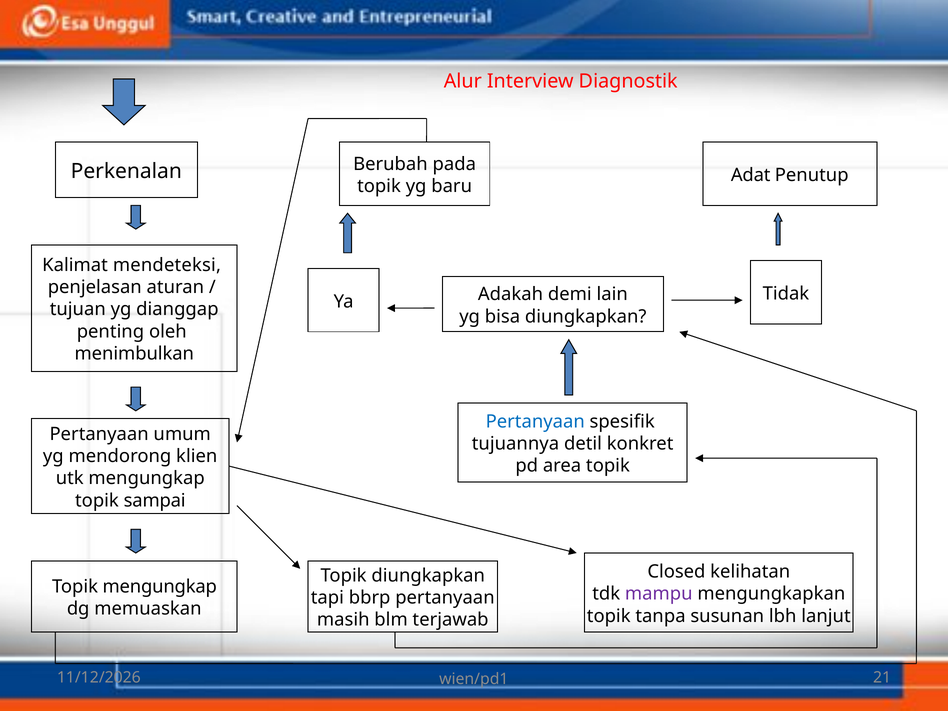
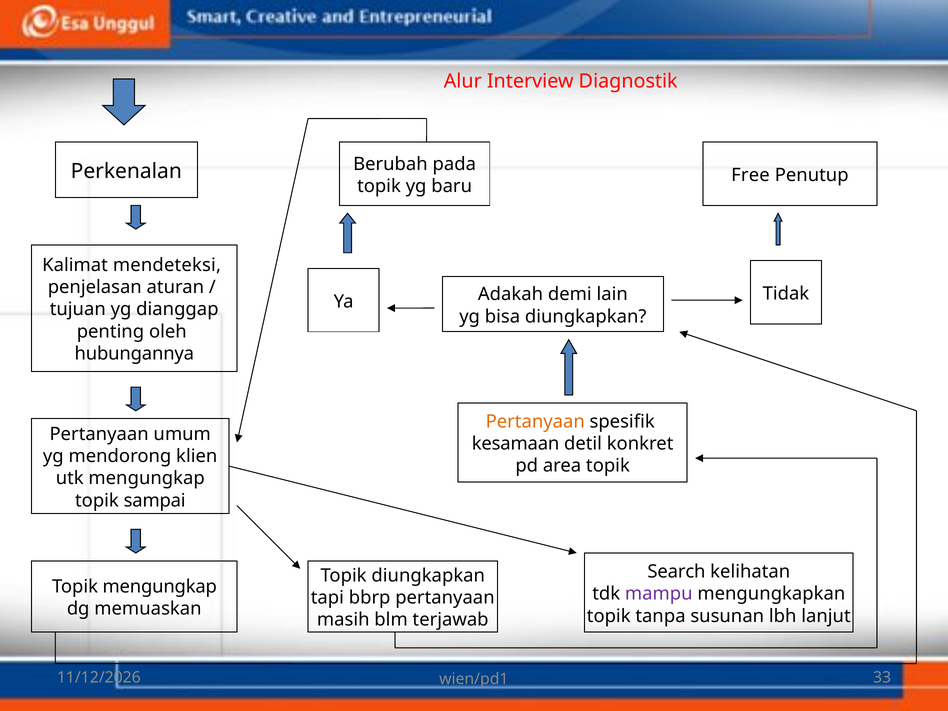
Adat: Adat -> Free
menimbulkan: menimbulkan -> hubungannya
Pertanyaan at (535, 422) colour: blue -> orange
tujuannya: tujuannya -> kesamaan
Closed: Closed -> Search
21: 21 -> 33
